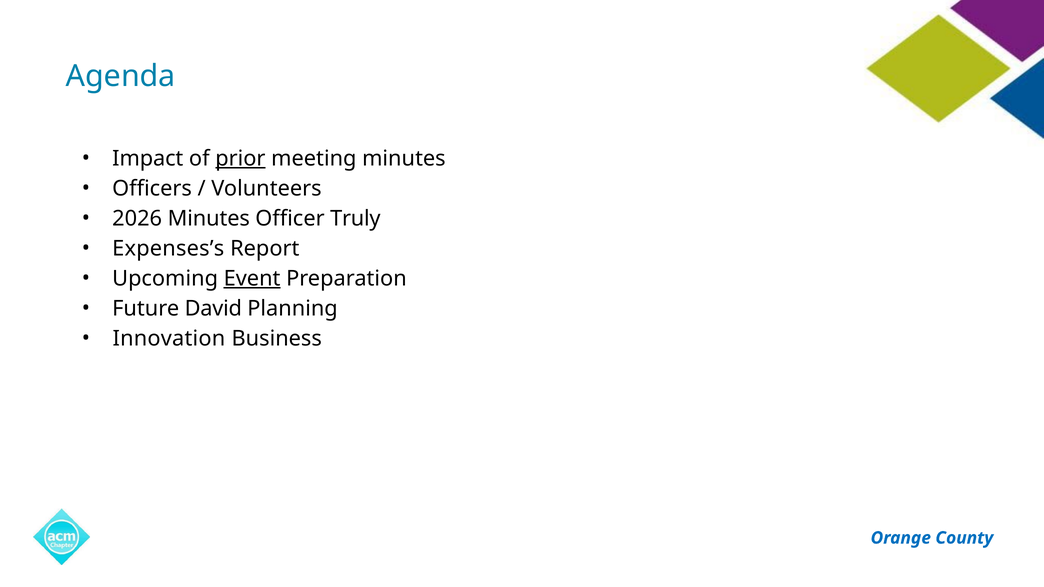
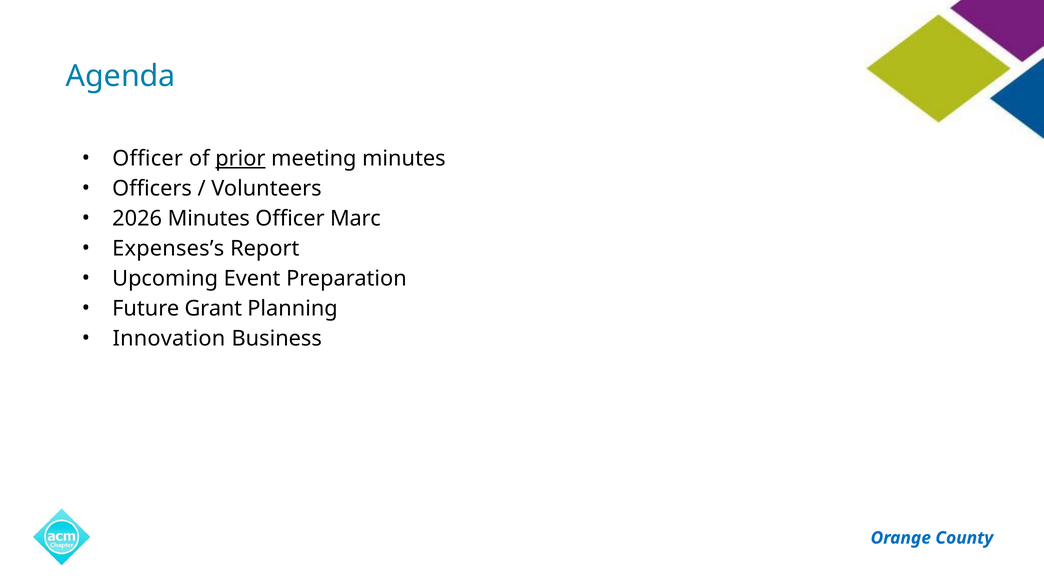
Impact at (148, 159): Impact -> Officer
Truly: Truly -> Marc
Event underline: present -> none
David: David -> Grant
